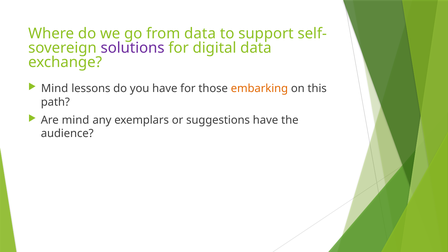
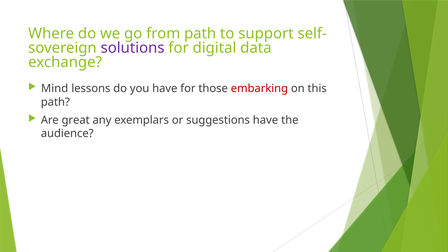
from data: data -> path
embarking colour: orange -> red
Are mind: mind -> great
